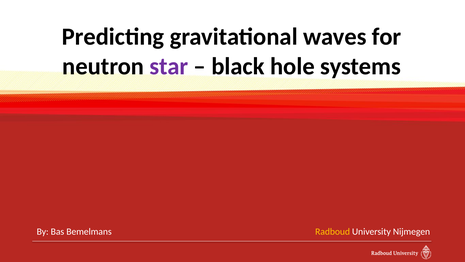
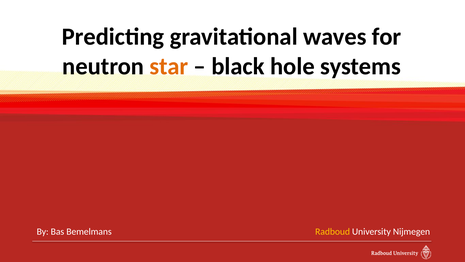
star colour: purple -> orange
